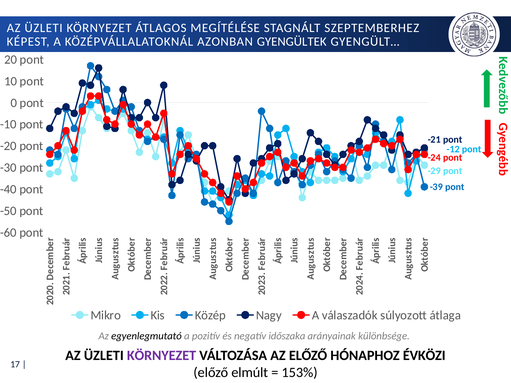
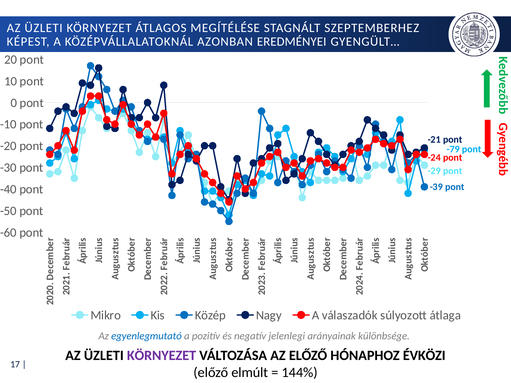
GYENGÜLTEK: GYENGÜLTEK -> EREDMÉNYEI
-12: -12 -> -79
egyenlegmutató colour: black -> blue
időszaka: időszaka -> jelenlegi
153%: 153% -> 144%
